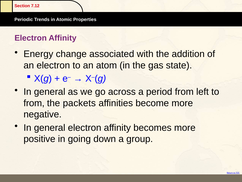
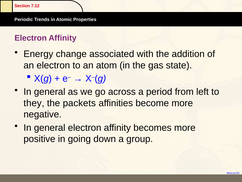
from at (34, 103): from -> they
